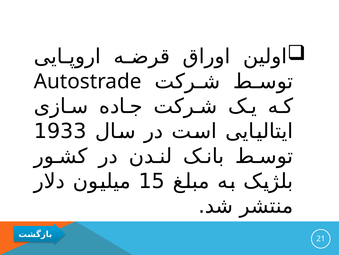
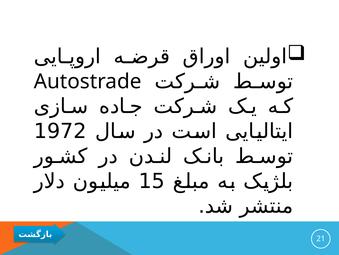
1933: 1933 -> 1972
